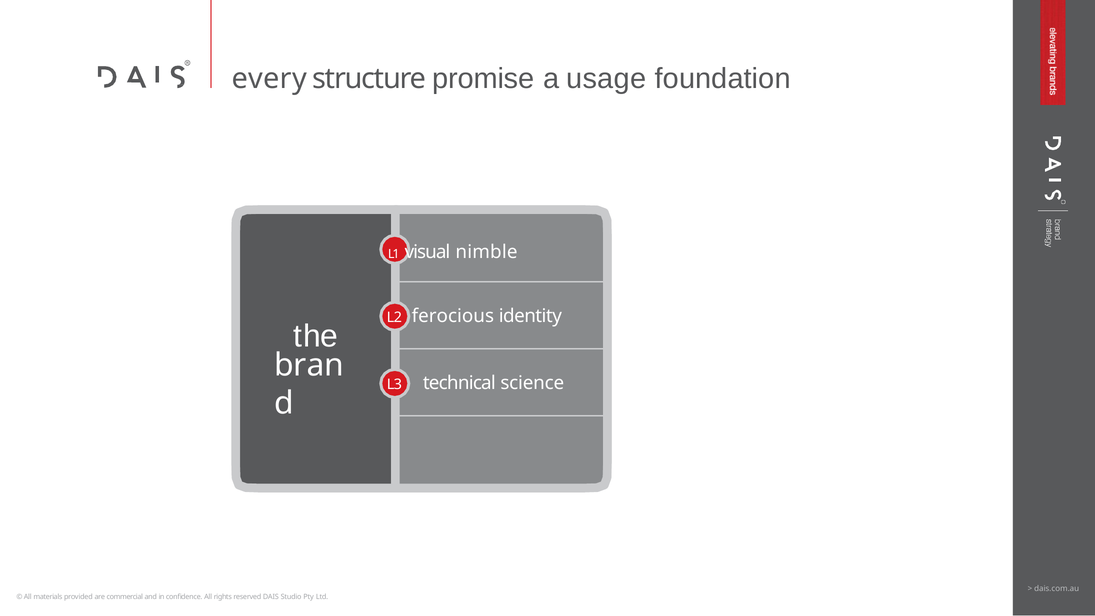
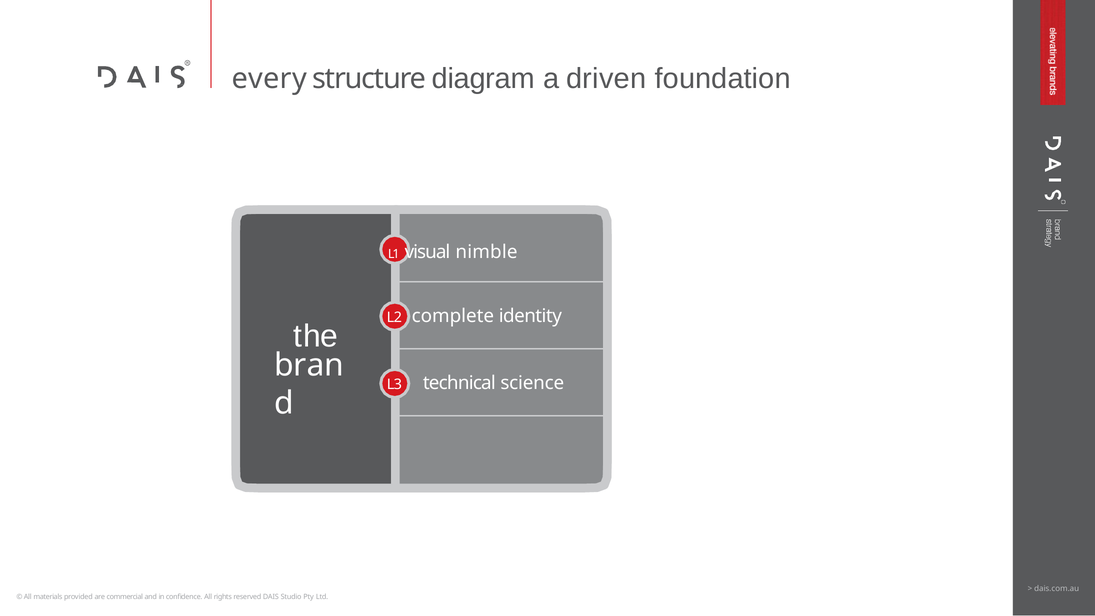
promise: promise -> diagram
usage: usage -> driven
ferocious: ferocious -> complete
